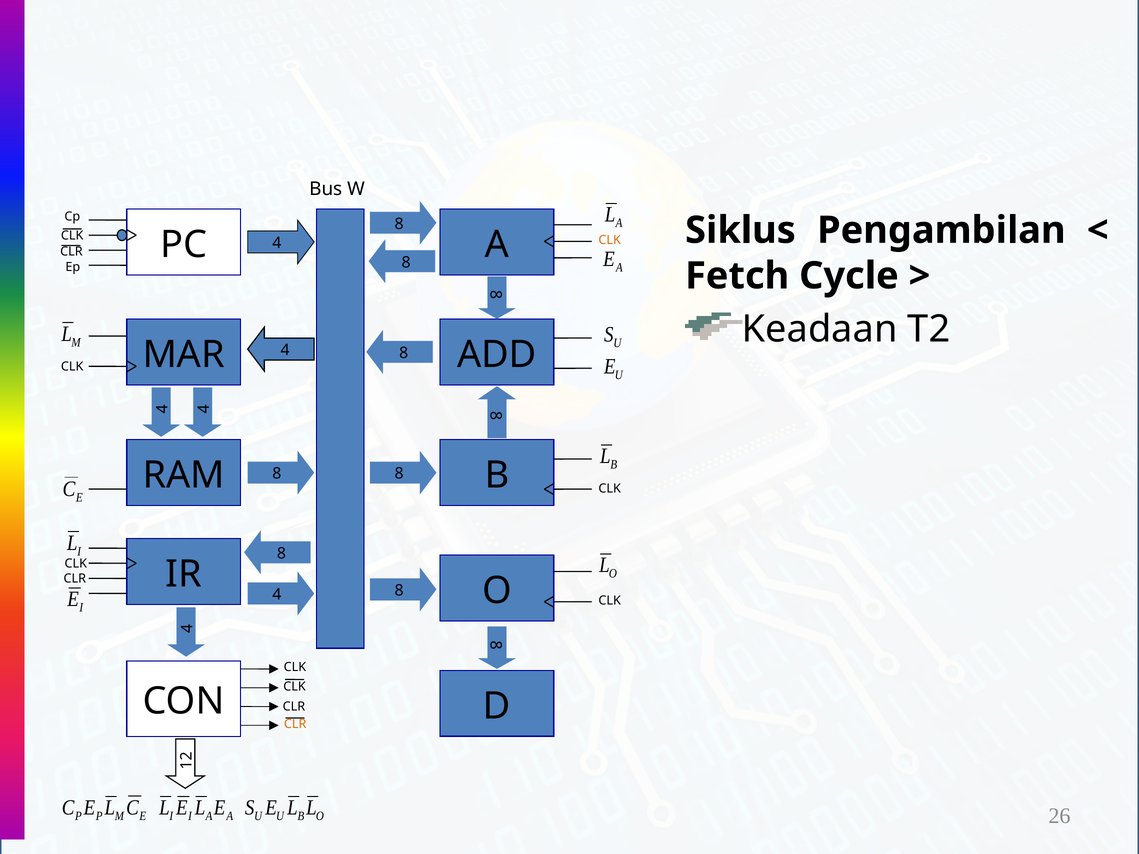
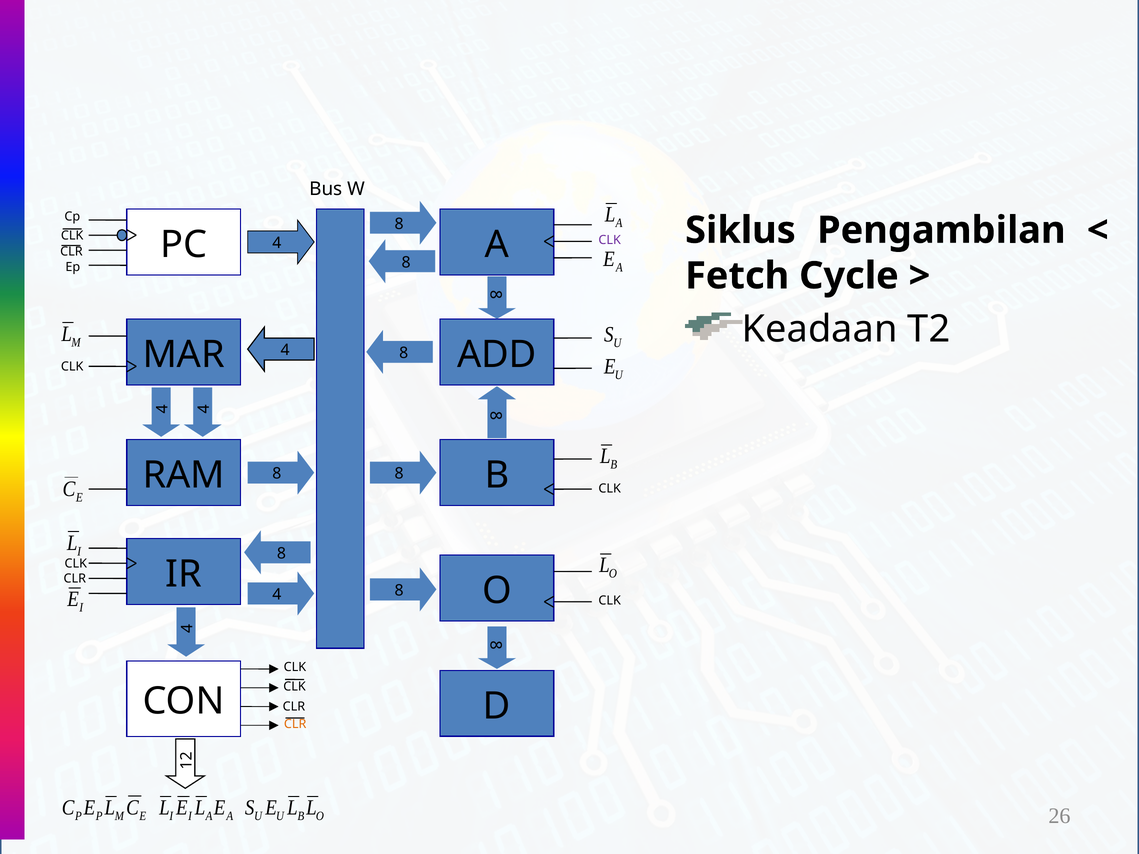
CLK at (610, 240) colour: orange -> purple
